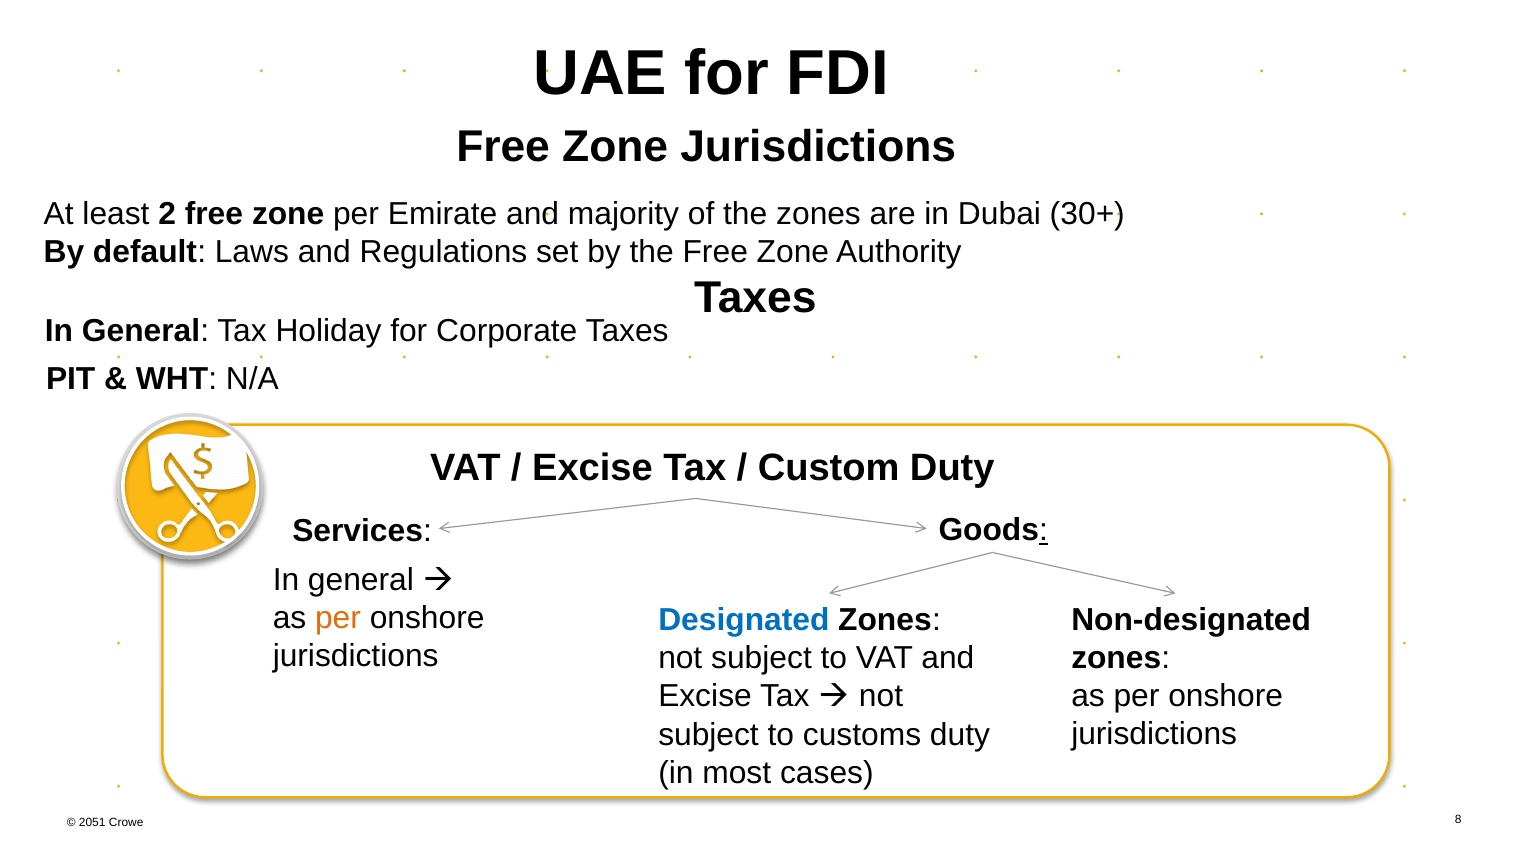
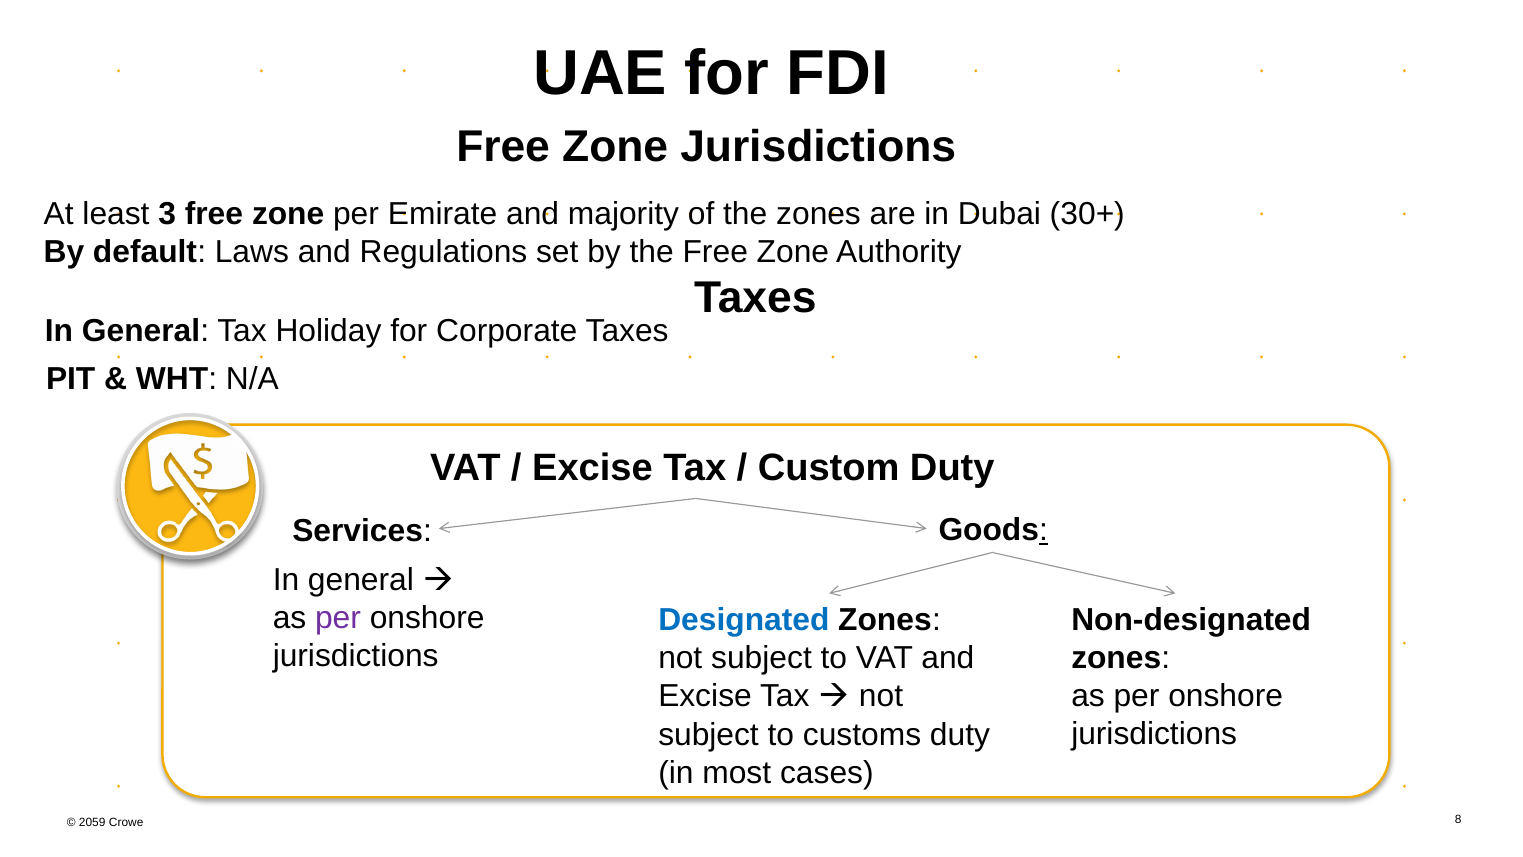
2: 2 -> 3
per at (338, 618) colour: orange -> purple
2051: 2051 -> 2059
